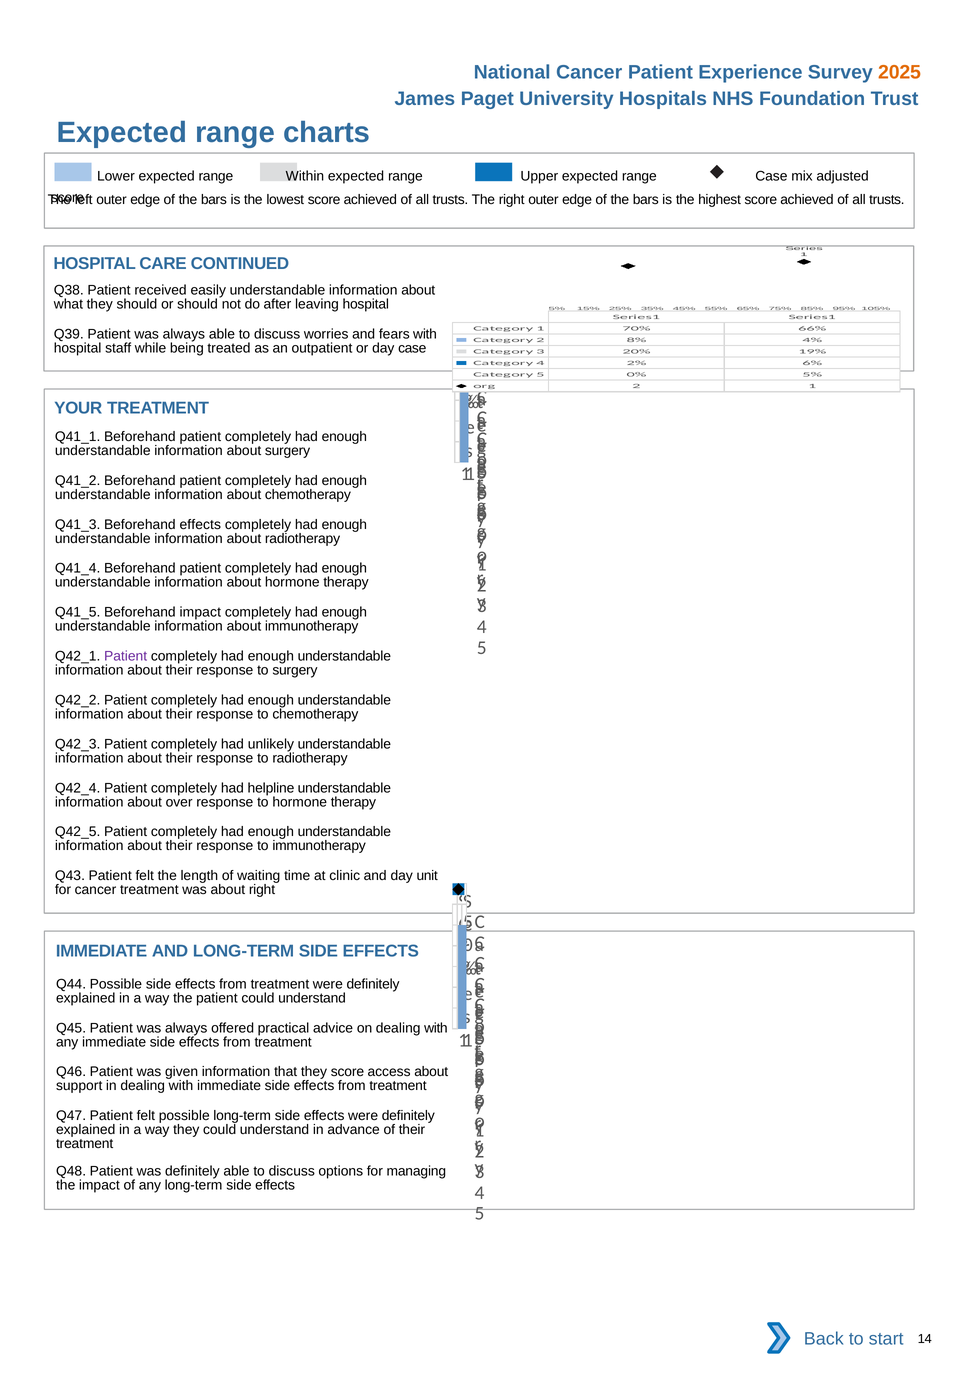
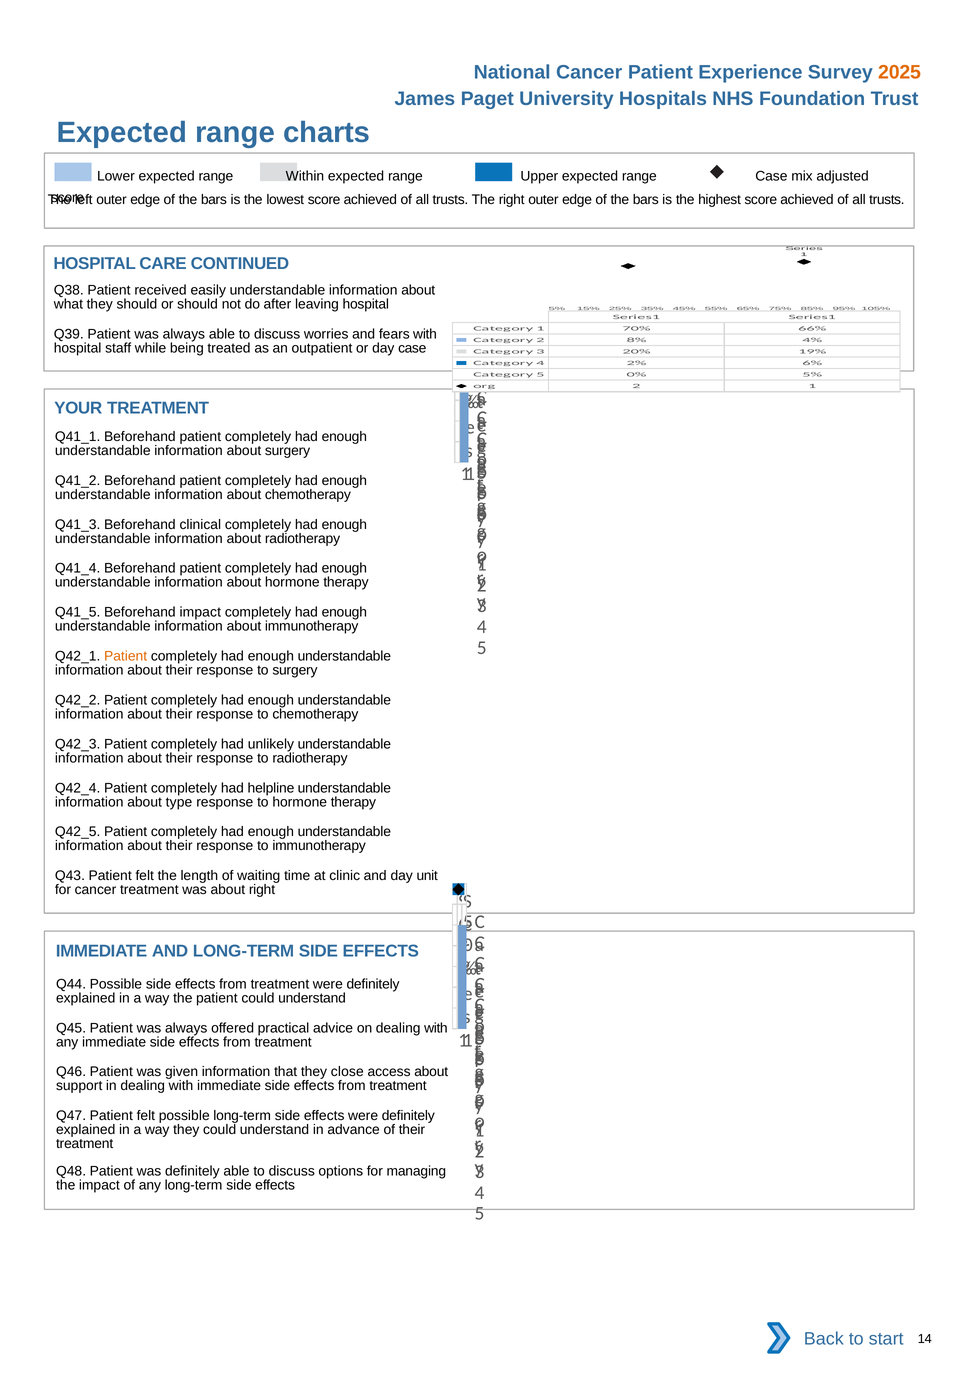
Beforehand effects: effects -> clinical
Patient at (126, 656) colour: purple -> orange
over: over -> type
they score: score -> close
